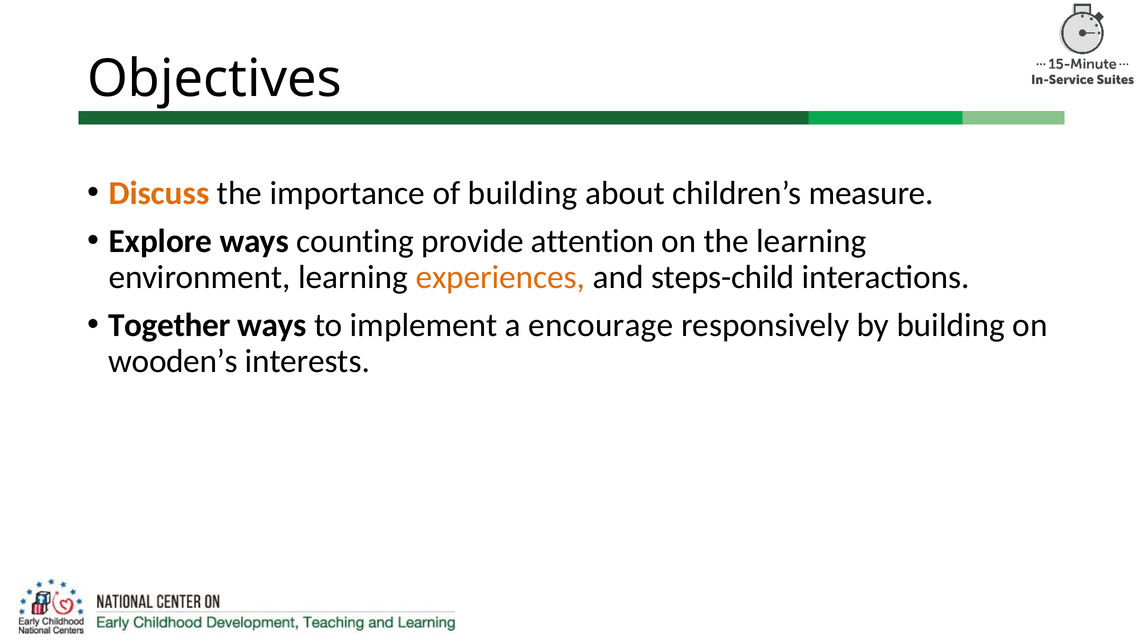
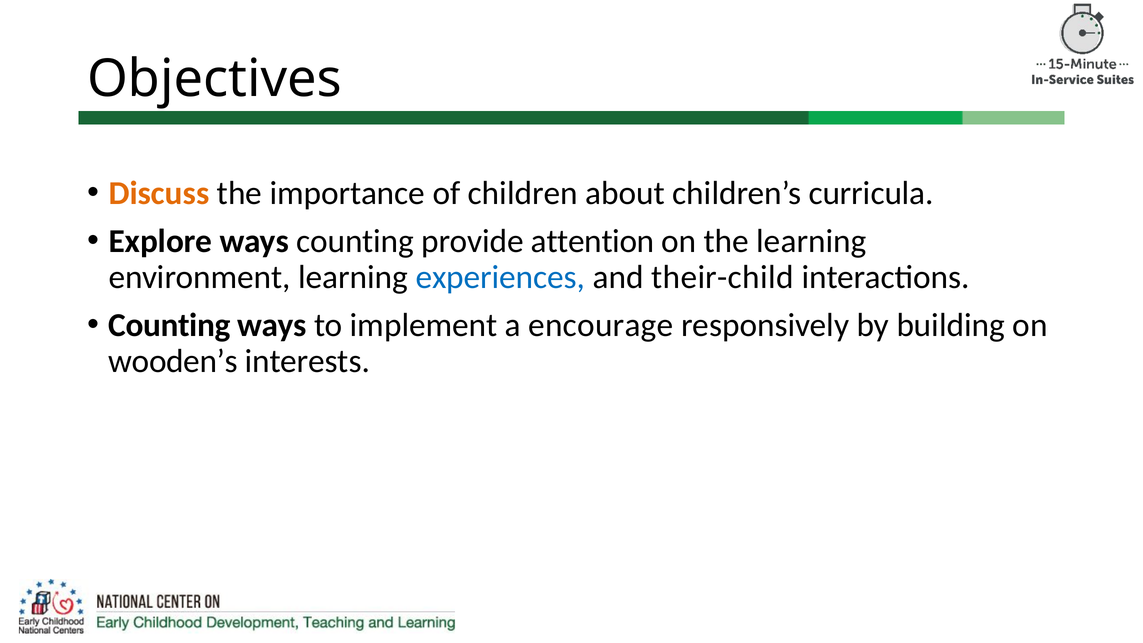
of building: building -> children
measure: measure -> curricula
experiences colour: orange -> blue
steps-child: steps-child -> their-child
Together at (169, 325): Together -> Counting
